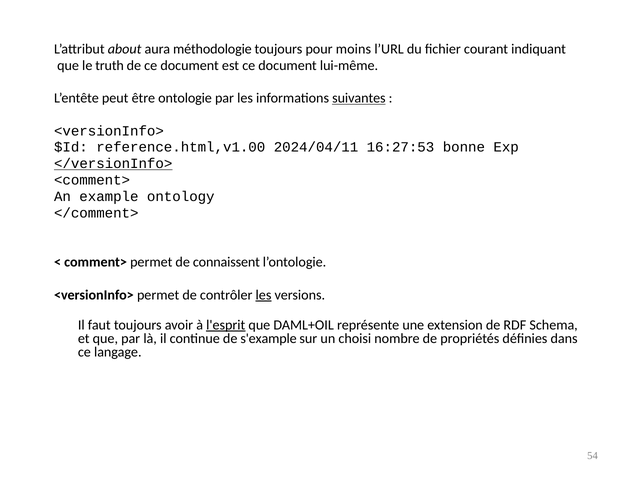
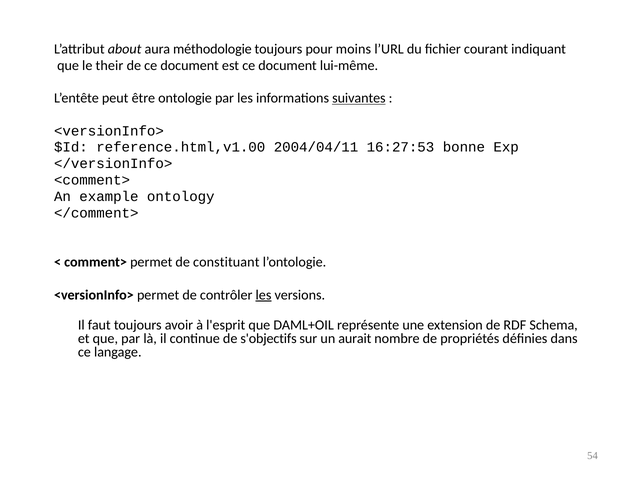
truth: truth -> their
2024/04/11: 2024/04/11 -> 2004/04/11
</versionInfo> underline: present -> none
connaissent: connaissent -> constituant
l'esprit underline: present -> none
s'example: s'example -> s'objectifs
choisi: choisi -> aurait
